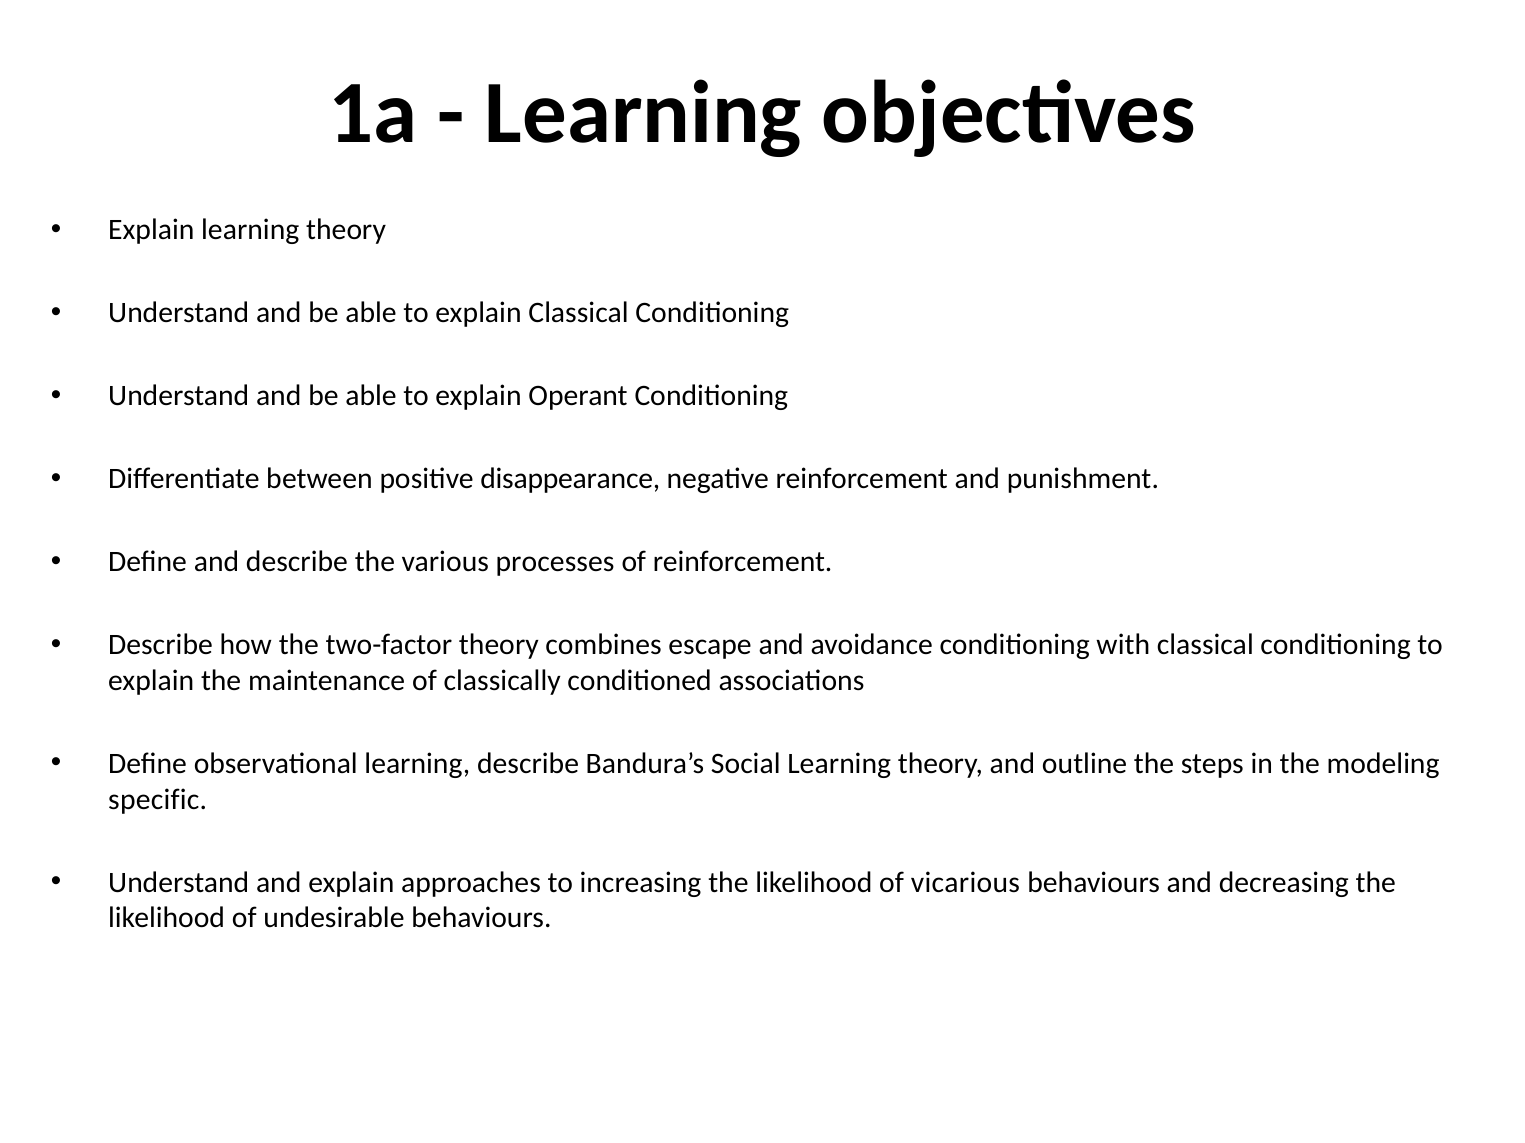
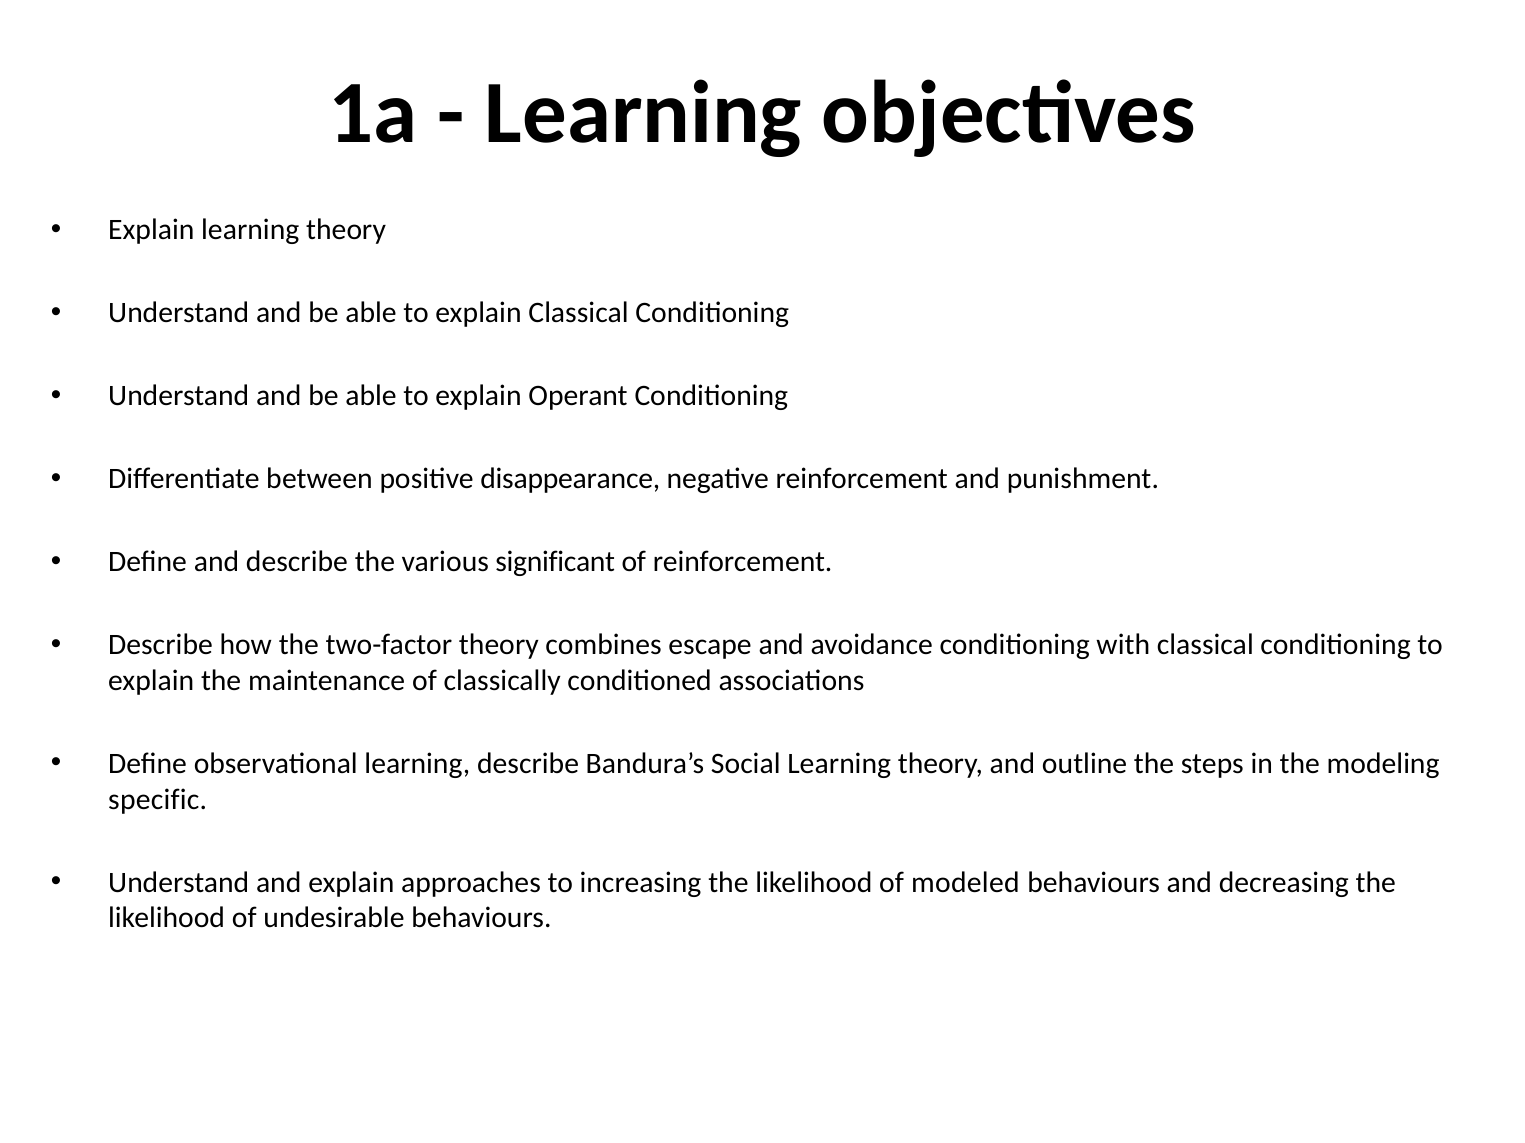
processes: processes -> significant
vicarious: vicarious -> modeled
